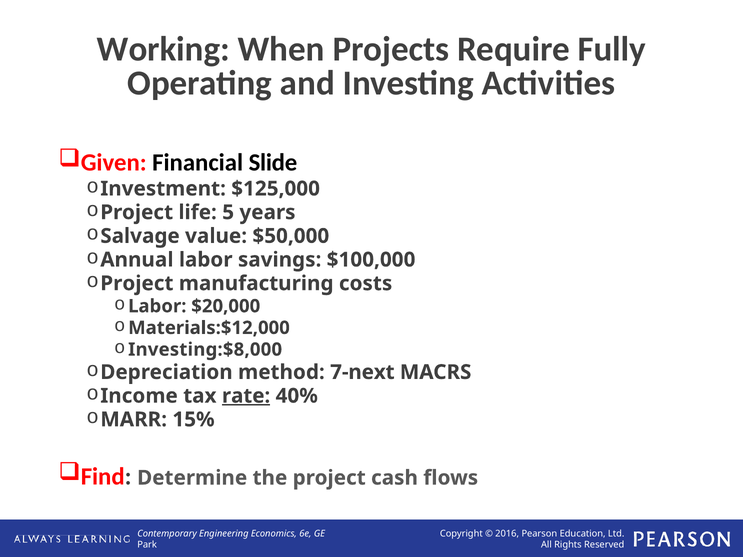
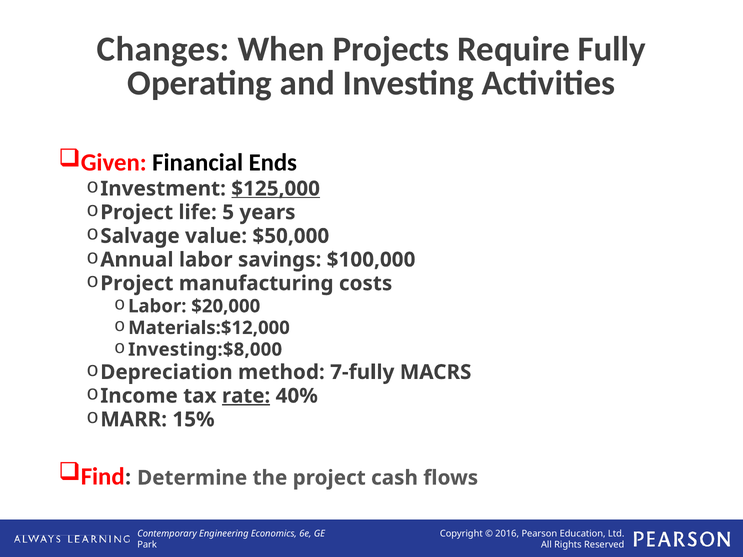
Working: Working -> Changes
Slide: Slide -> Ends
$125,000 underline: none -> present
7-next: 7-next -> 7-fully
